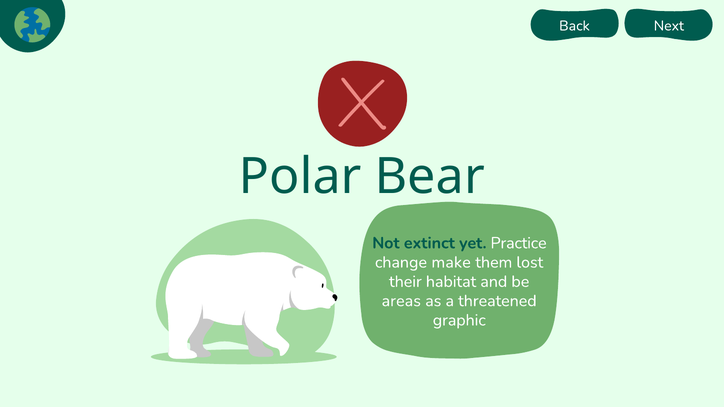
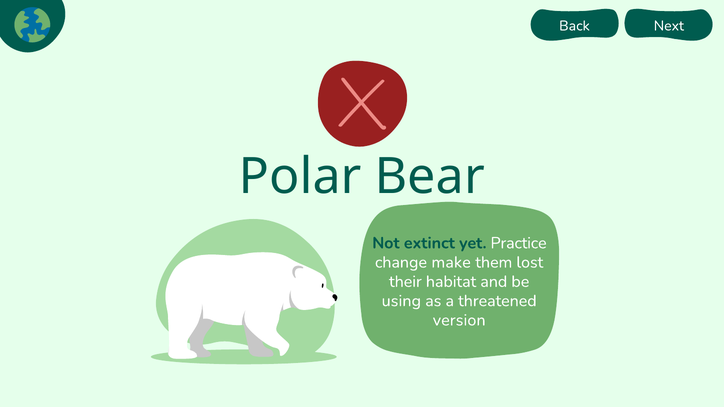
areas: areas -> using
graphic: graphic -> version
